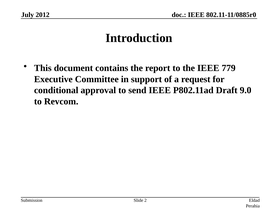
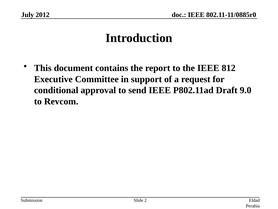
779: 779 -> 812
